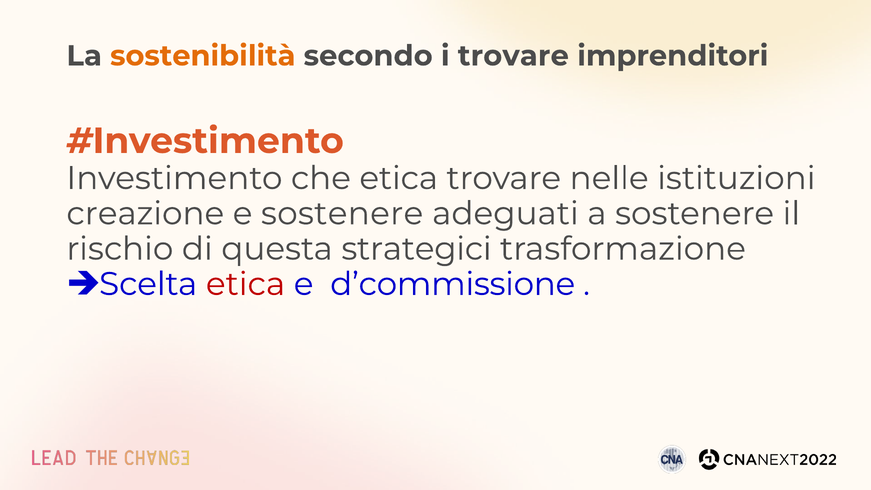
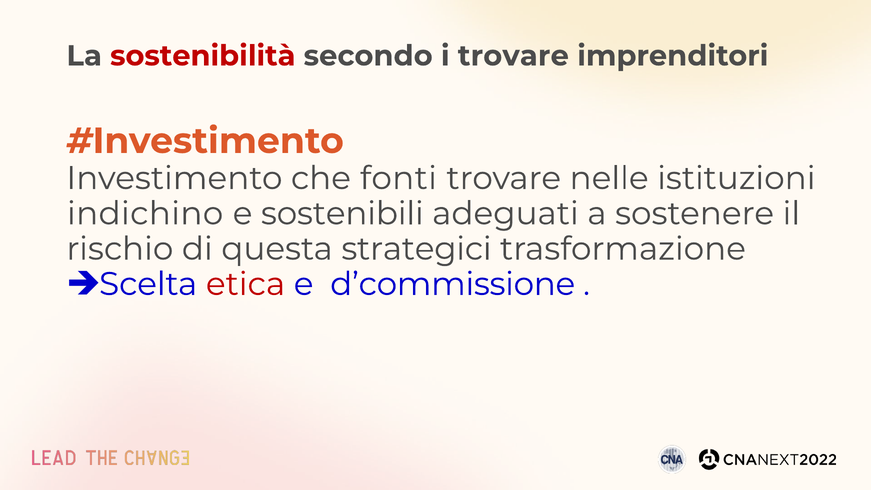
sostenibilità colour: orange -> red
che etica: etica -> fonti
creazione: creazione -> indichino
e sostenere: sostenere -> sostenibili
